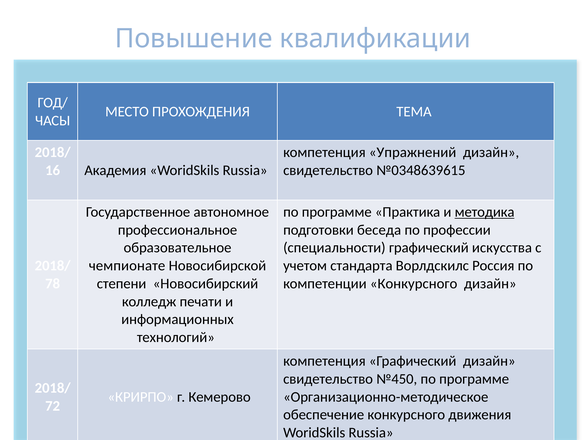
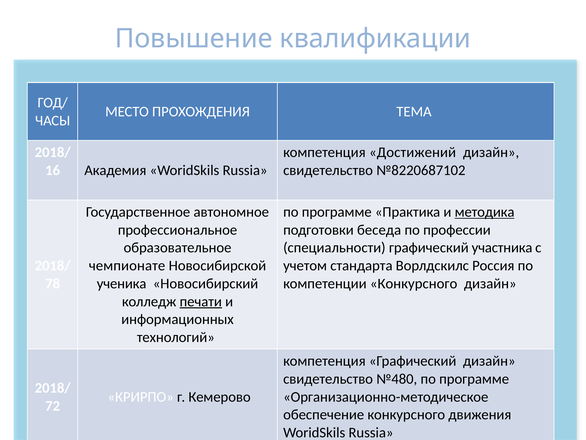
Упражнений: Упражнений -> Достижений
№0348639615: №0348639615 -> №8220687102
искусства: искусства -> участника
степени: степени -> ученика
печати underline: none -> present
№450: №450 -> №480
